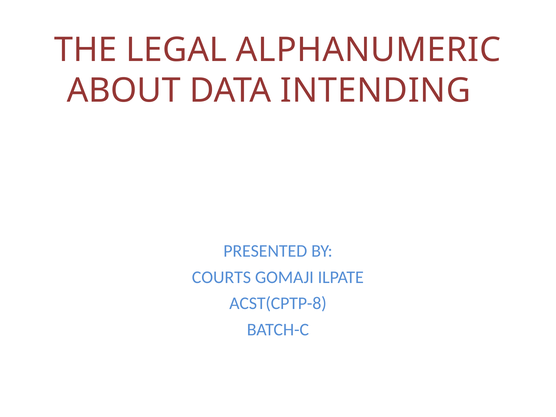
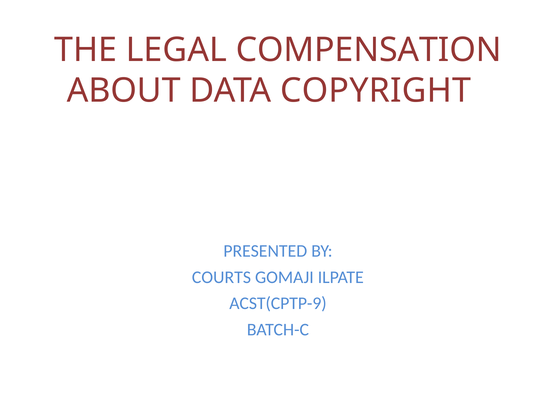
ALPHANUMERIC: ALPHANUMERIC -> COMPENSATION
INTENDING: INTENDING -> COPYRIGHT
ACST(CPTP-8: ACST(CPTP-8 -> ACST(CPTP-9
